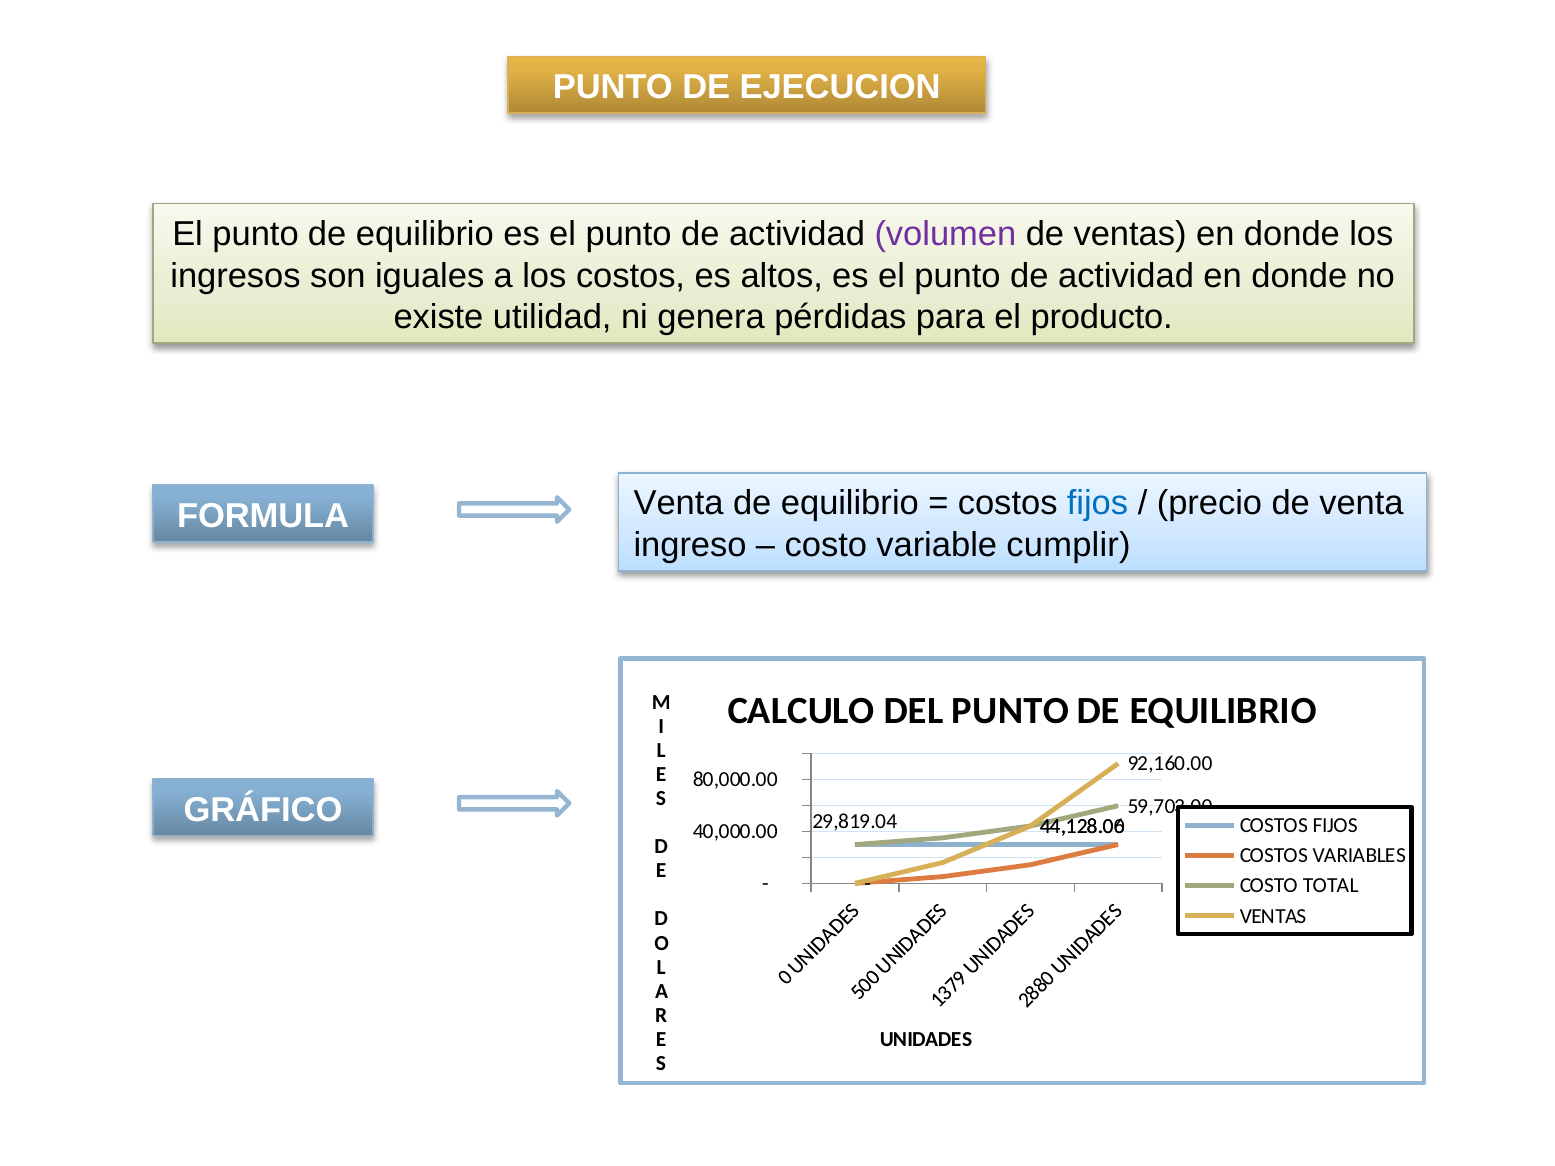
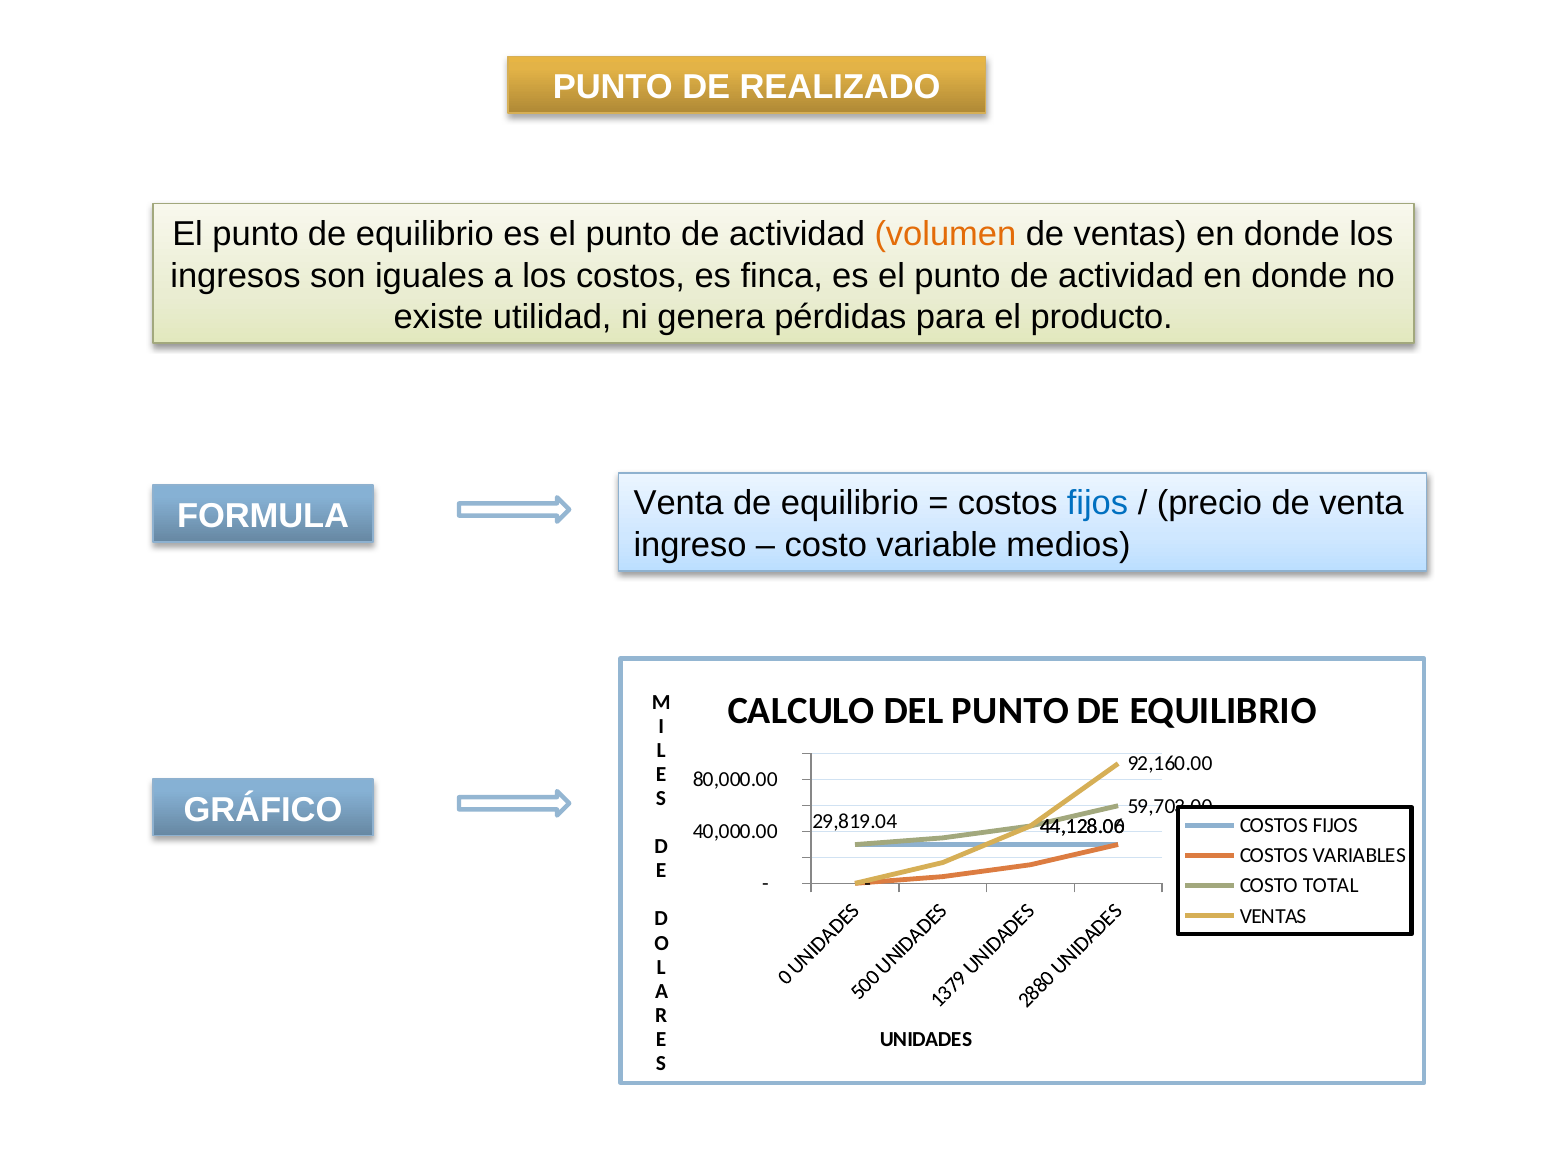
EJECUCION: EJECUCION -> REALIZADO
volumen colour: purple -> orange
altos: altos -> finca
cumplir: cumplir -> medios
